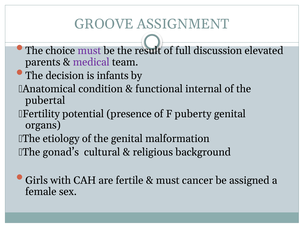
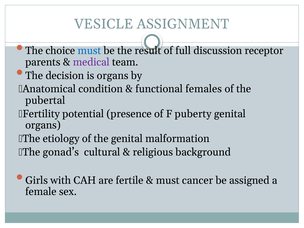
GROOVE: GROOVE -> VESICLE
must at (89, 51) colour: purple -> blue
elevated: elevated -> receptor
is infants: infants -> organs
internal: internal -> females
